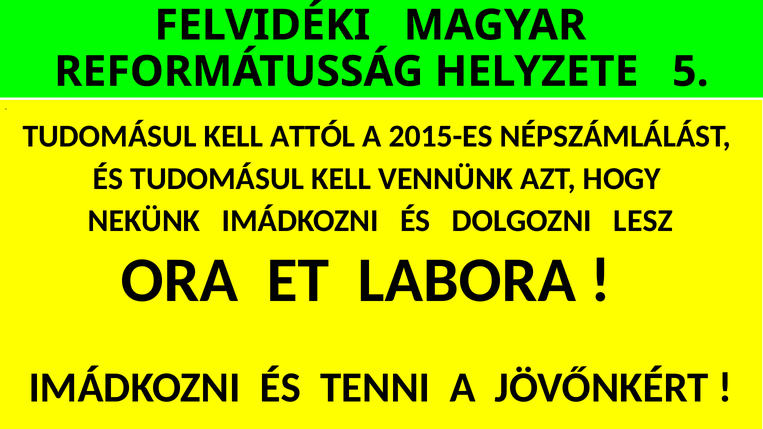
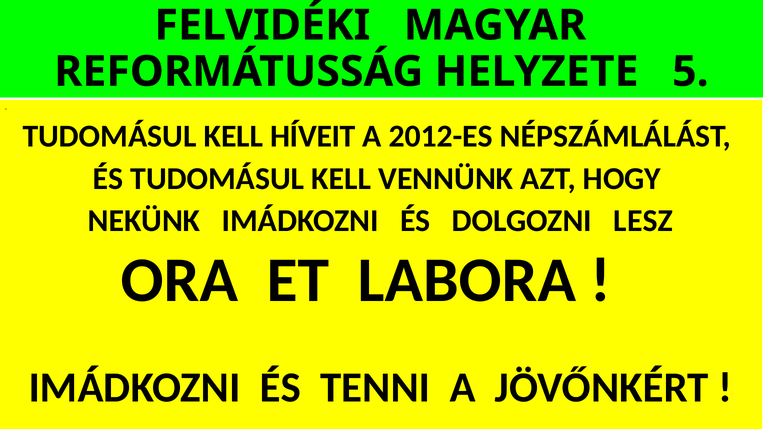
ATTÓL: ATTÓL -> HÍVEIT
2015-ES: 2015-ES -> 2012-ES
